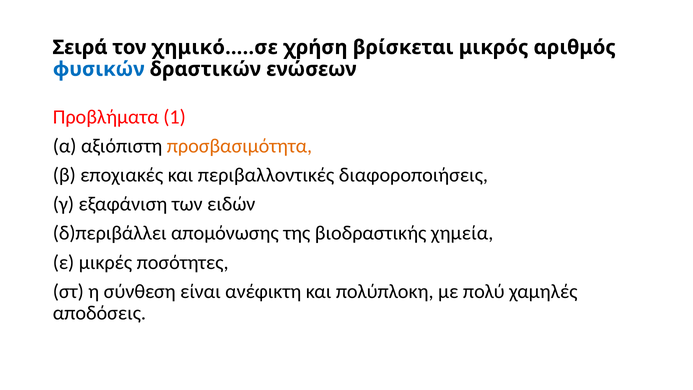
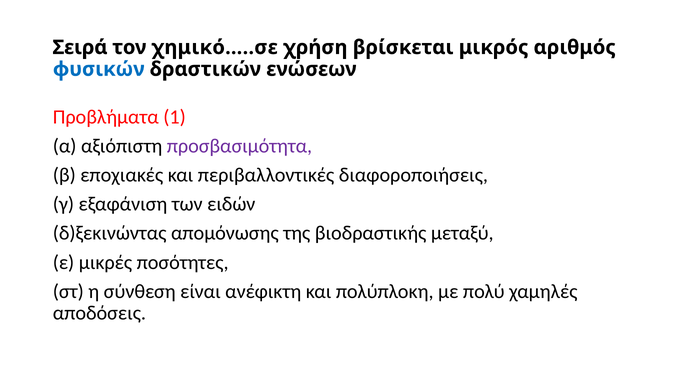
προσβασιμότητα colour: orange -> purple
δ)περιβάλλει: δ)περιβάλλει -> δ)ξεκινώντας
χημεία: χημεία -> μεταξύ
